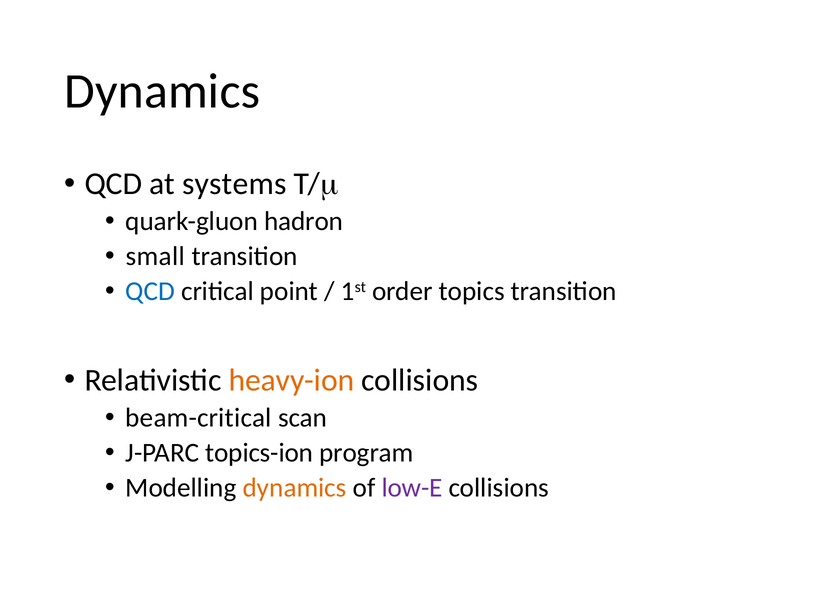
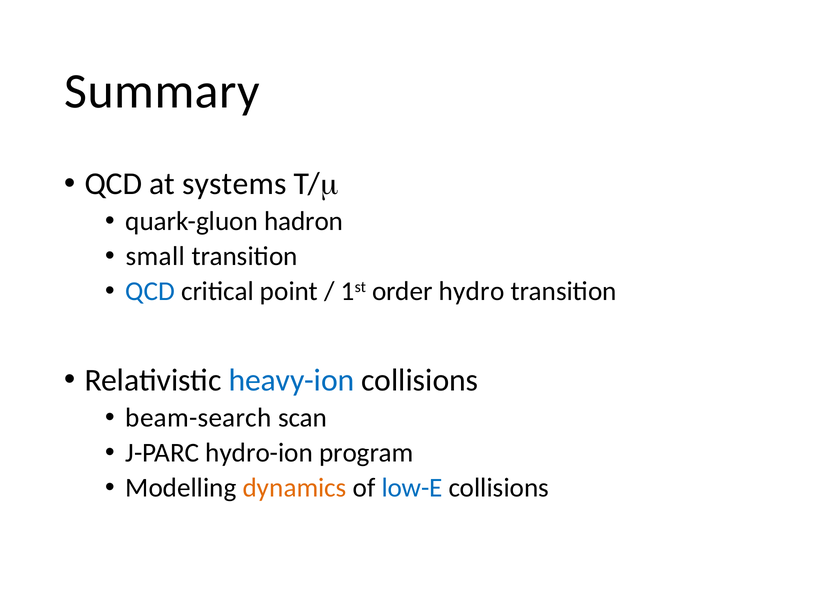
Dynamics at (162, 91): Dynamics -> Summary
topics: topics -> hydro
heavy-ion colour: orange -> blue
beam-critical: beam-critical -> beam-search
topics-ion: topics-ion -> hydro-ion
low-E colour: purple -> blue
